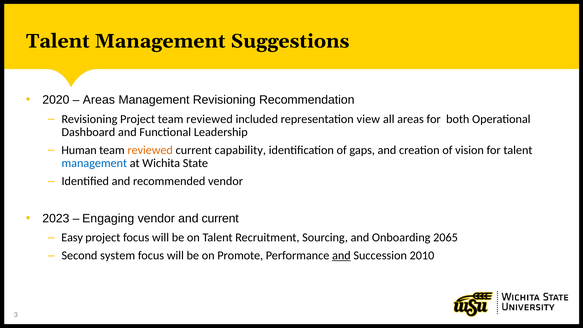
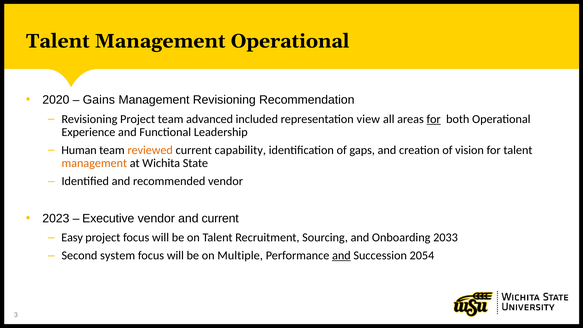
Management Suggestions: Suggestions -> Operational
Areas at (99, 100): Areas -> Gains
Project team reviewed: reviewed -> advanced
for at (434, 119) underline: none -> present
Dashboard: Dashboard -> Experience
management at (94, 163) colour: blue -> orange
Engaging: Engaging -> Executive
2065: 2065 -> 2033
Promote: Promote -> Multiple
2010: 2010 -> 2054
